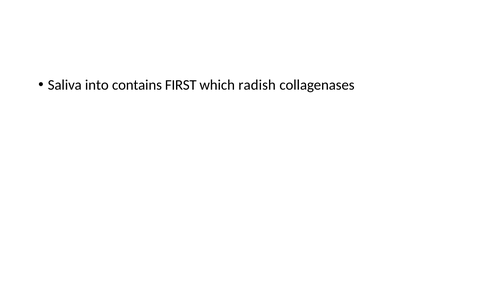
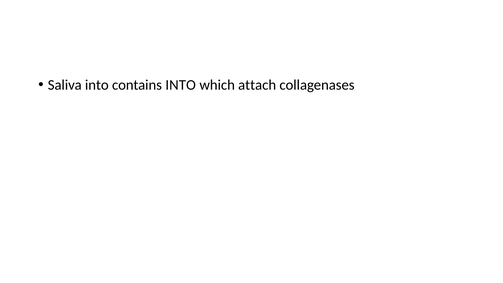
contains FIRST: FIRST -> INTO
radish: radish -> attach
